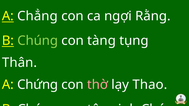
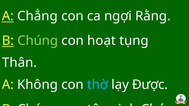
tàng: tàng -> hoạt
Chứng: Chứng -> Không
thờ colour: pink -> light blue
Thao: Thao -> Được
